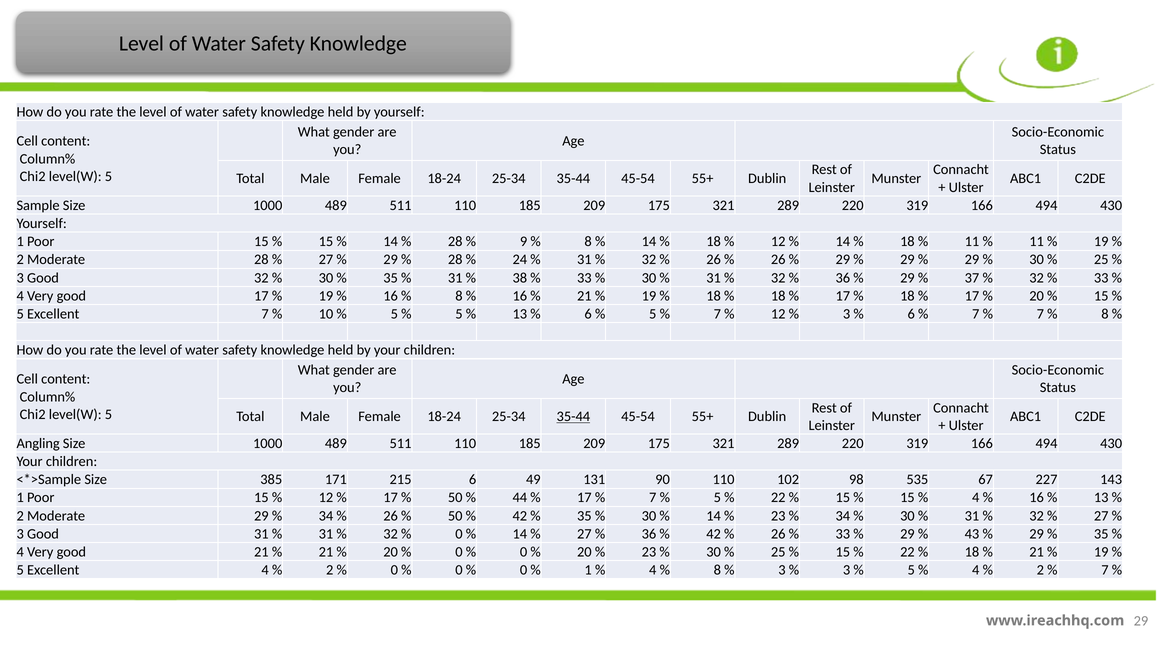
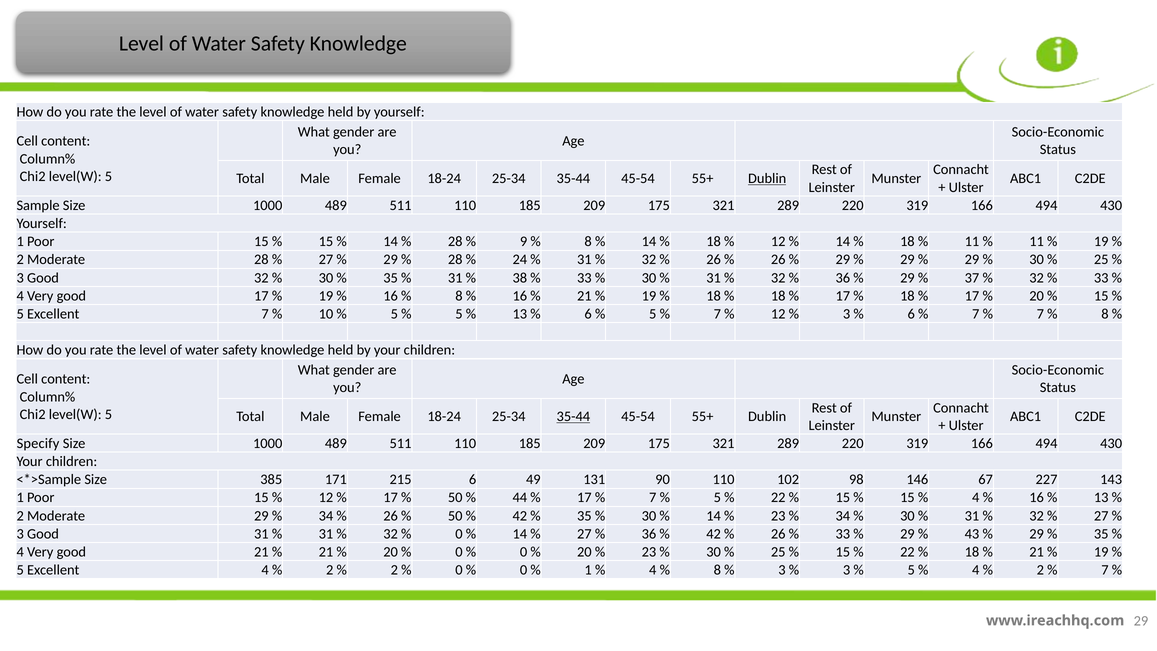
Dublin at (767, 178) underline: none -> present
Angling: Angling -> Specify
535: 535 -> 146
0 at (394, 570): 0 -> 2
